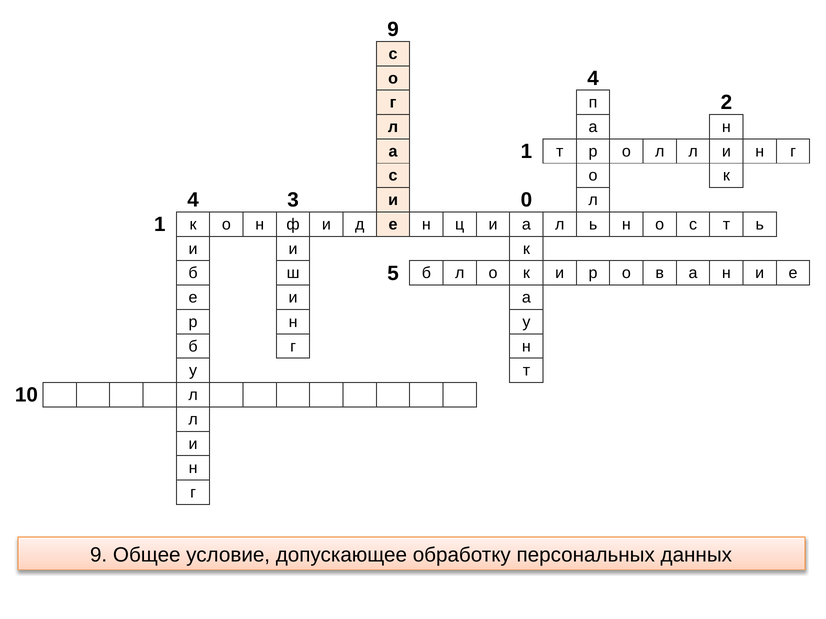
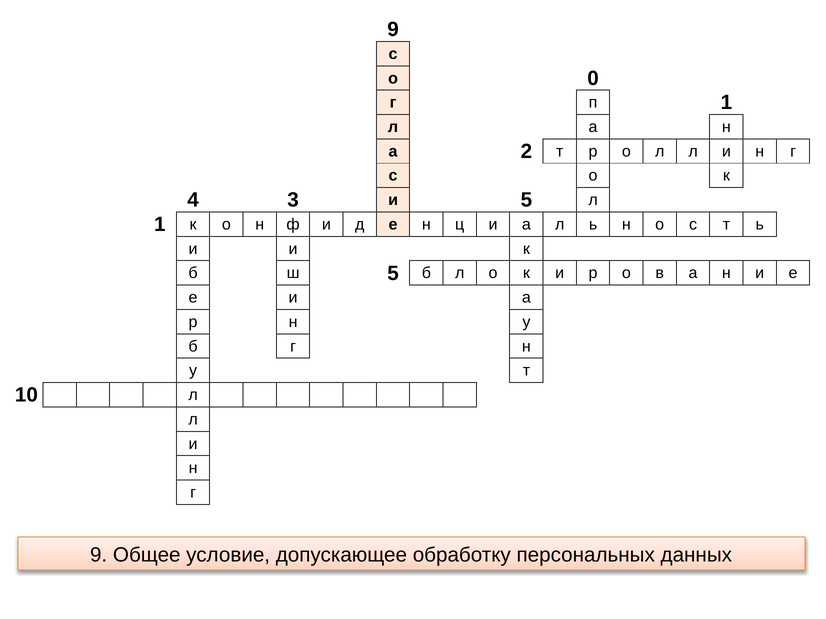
о 4: 4 -> 0
п 2: 2 -> 1
а 1: 1 -> 2
и 0: 0 -> 5
